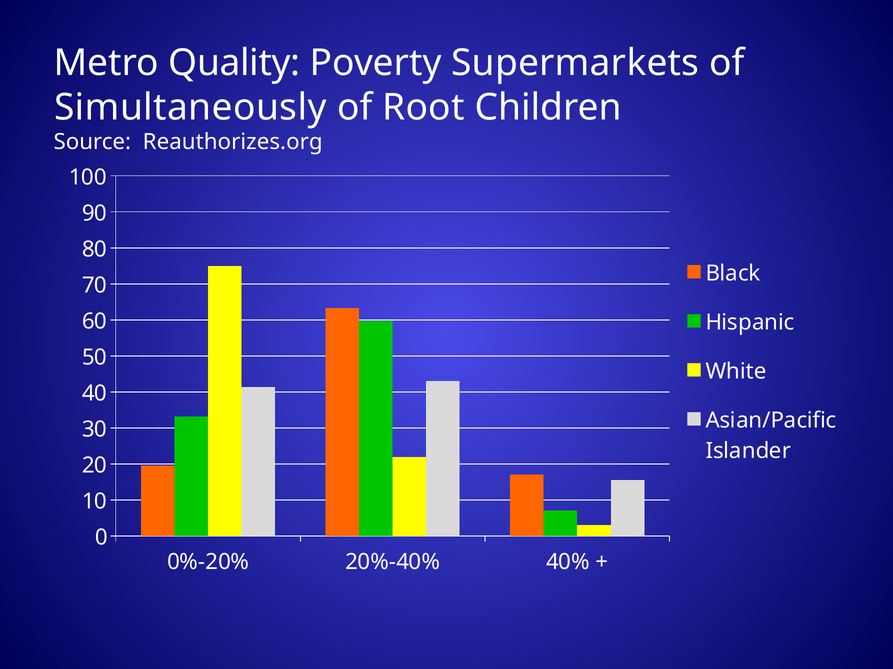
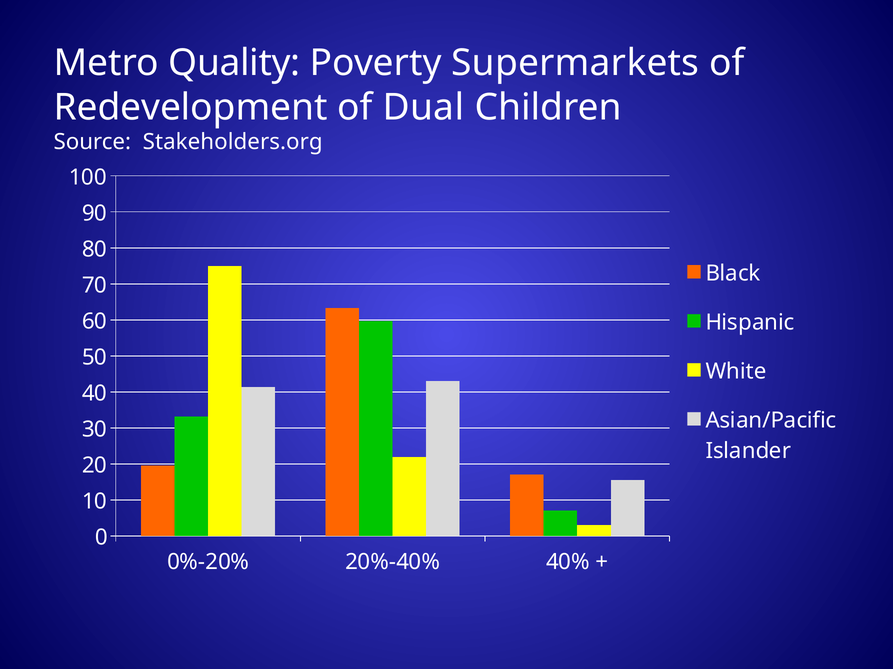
Simultaneously: Simultaneously -> Redevelopment
Root: Root -> Dual
Reauthorizes.org: Reauthorizes.org -> Stakeholders.org
